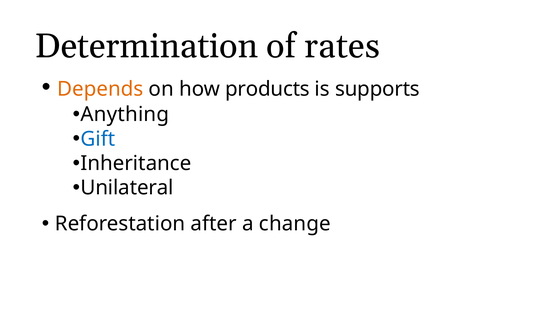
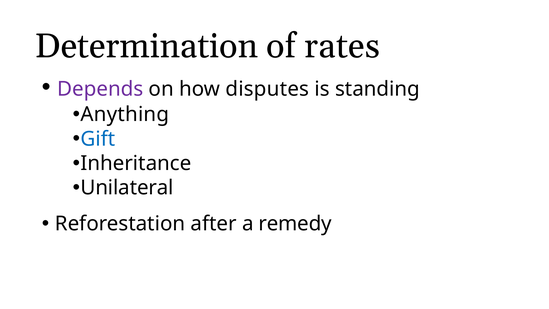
Depends colour: orange -> purple
products: products -> disputes
supports: supports -> standing
change: change -> remedy
